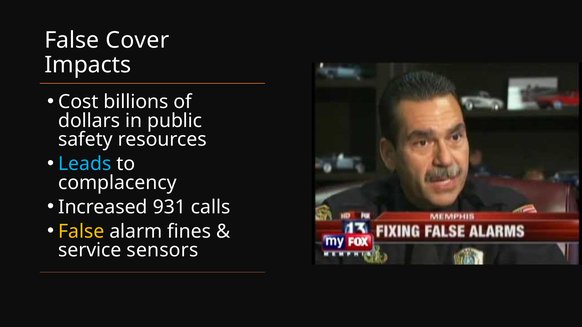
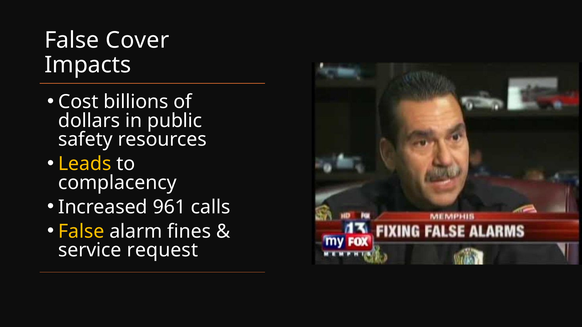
Leads colour: light blue -> yellow
931: 931 -> 961
sensors: sensors -> request
